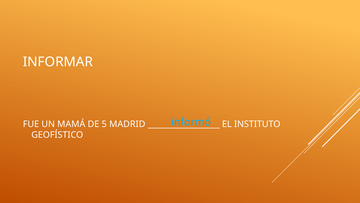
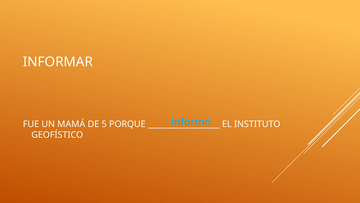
MADRID: MADRID -> PORQUE
